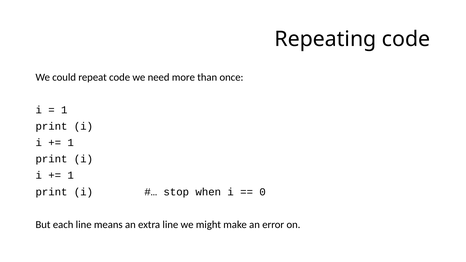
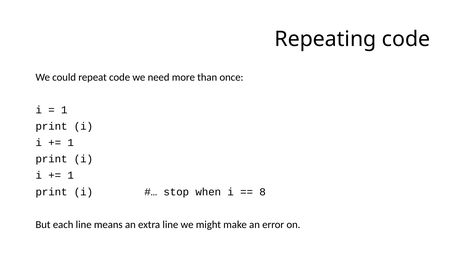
0: 0 -> 8
